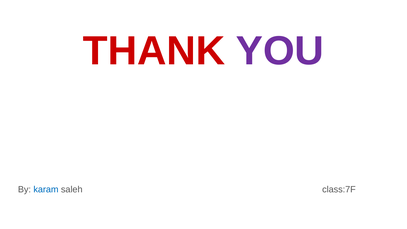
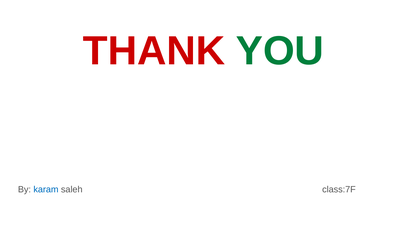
YOU colour: purple -> green
